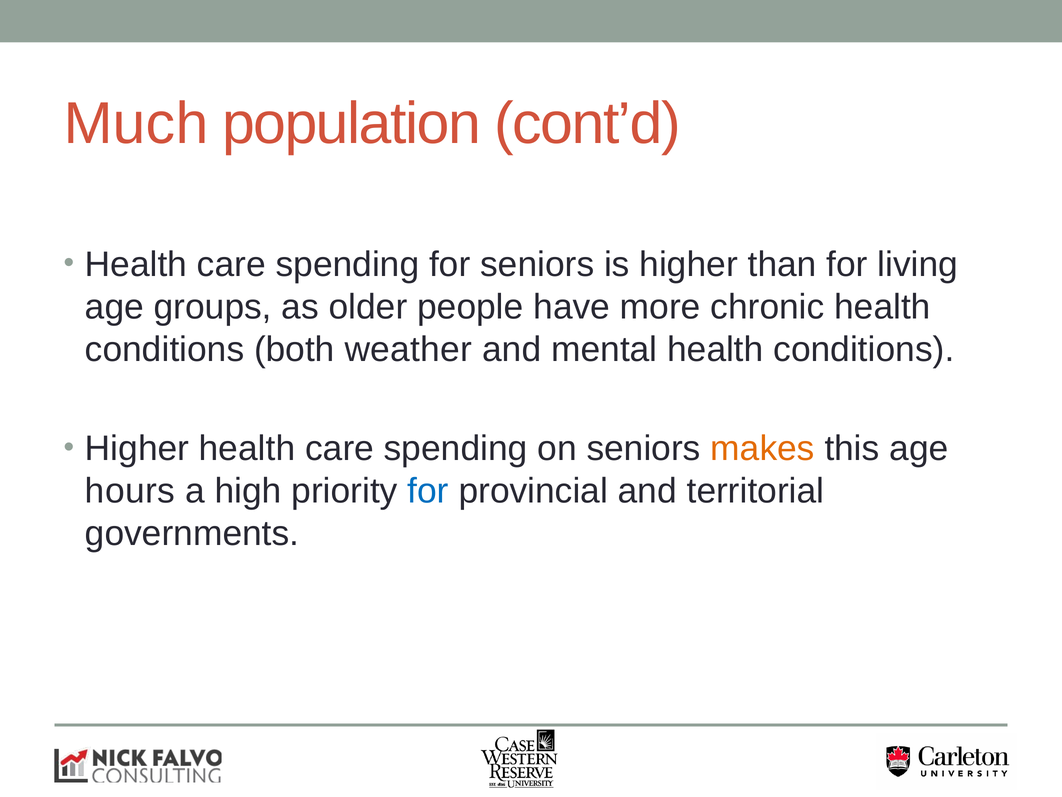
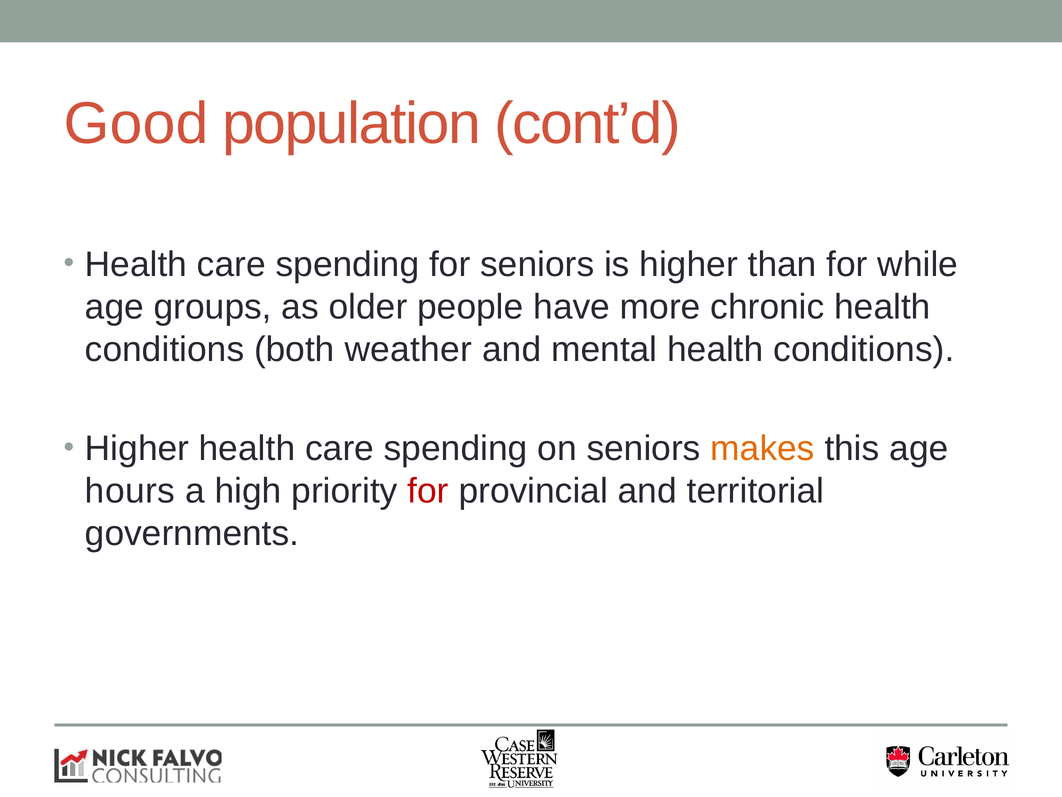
Much: Much -> Good
living: living -> while
for at (428, 491) colour: blue -> red
